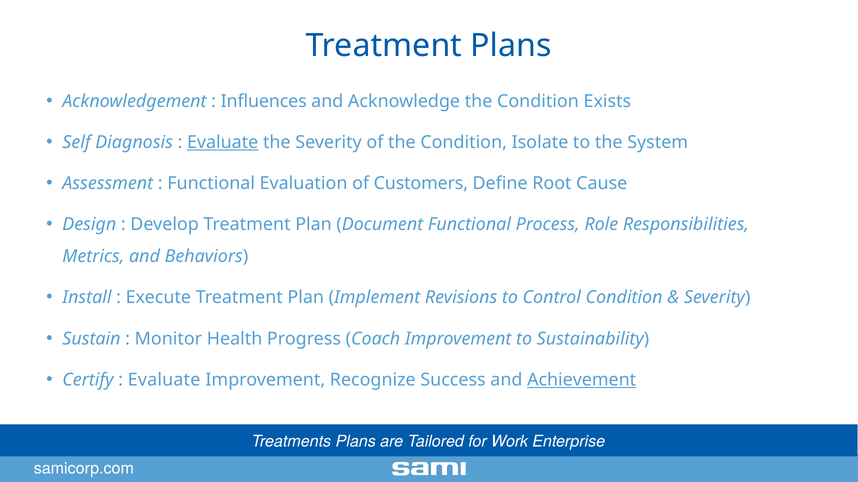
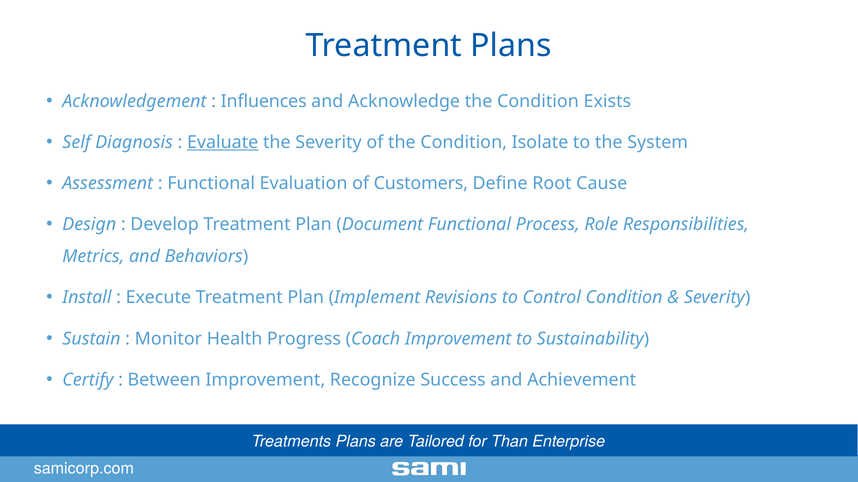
Evaluate at (164, 380): Evaluate -> Between
Achievement underline: present -> none
Work: Work -> Than
